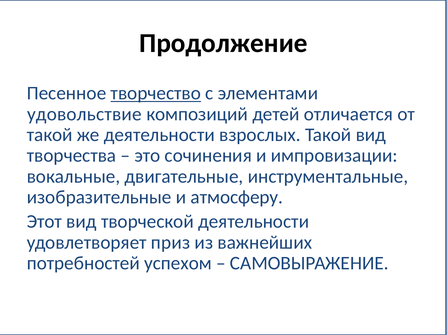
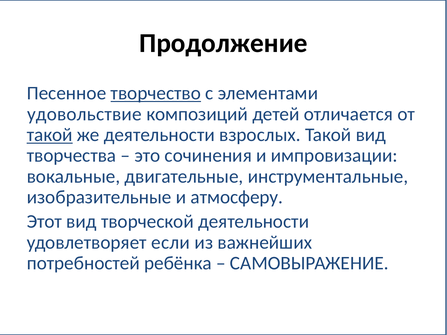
такой at (50, 135) underline: none -> present
приз: приз -> если
успехом: успехом -> ребёнка
